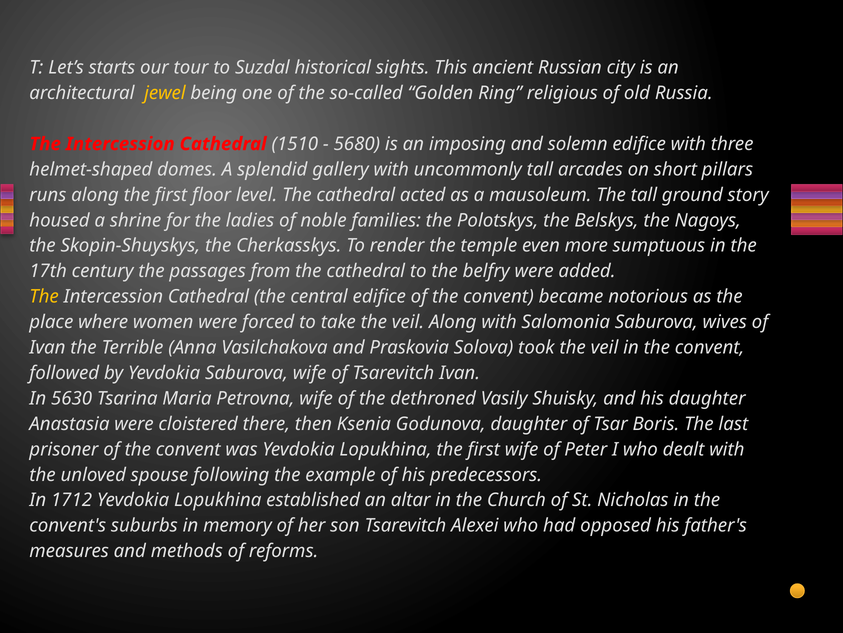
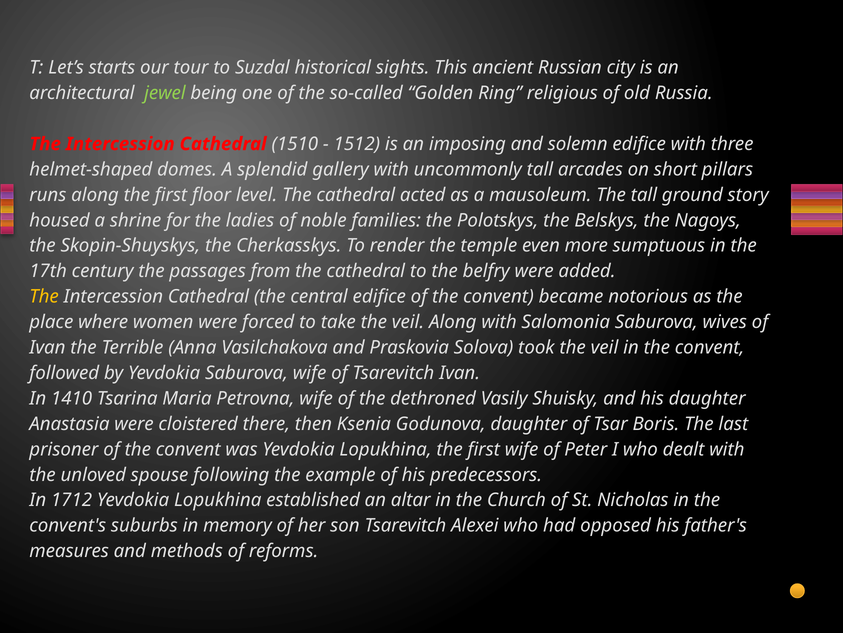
jewel colour: yellow -> light green
5680: 5680 -> 1512
5630: 5630 -> 1410
